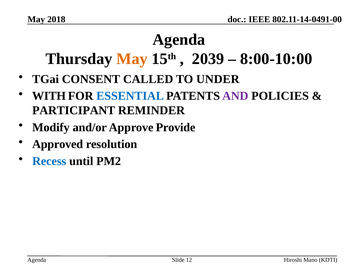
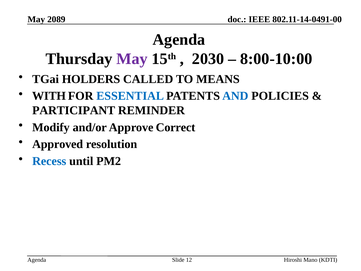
2018: 2018 -> 2089
May at (132, 59) colour: orange -> purple
2039: 2039 -> 2030
CONSENT: CONSENT -> HOLDERS
UNDER: UNDER -> MEANS
AND colour: purple -> blue
Provide: Provide -> Correct
